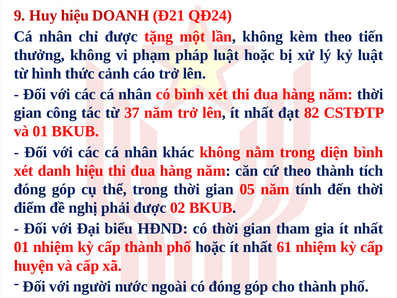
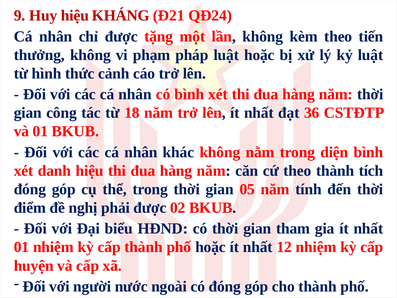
DOANH: DOANH -> KHÁNG
37: 37 -> 18
82: 82 -> 36
61: 61 -> 12
